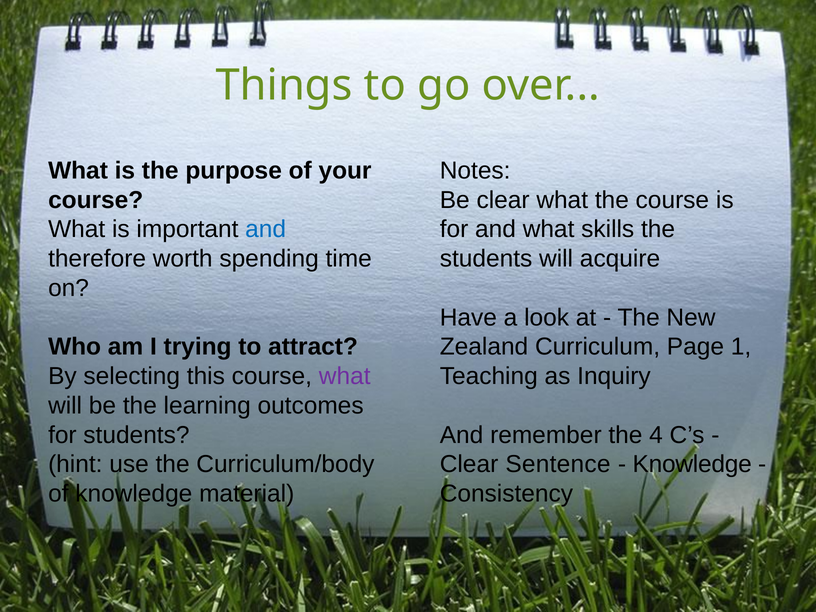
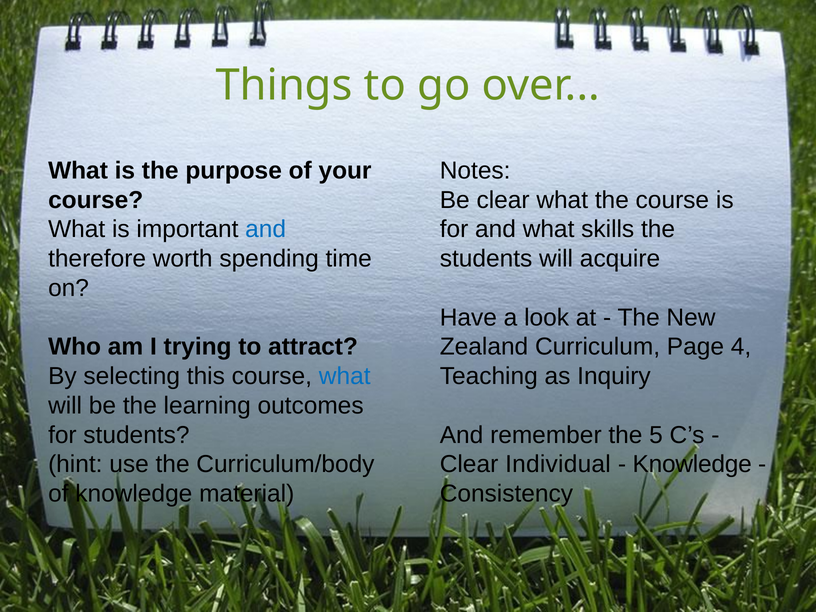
1: 1 -> 4
what at (345, 376) colour: purple -> blue
4: 4 -> 5
Sentence: Sentence -> Individual
